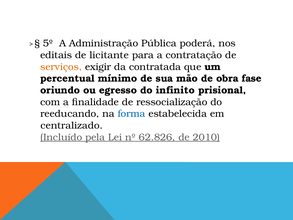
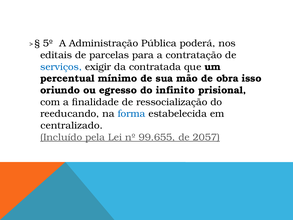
licitante: licitante -> parcelas
serviços colour: orange -> blue
fase: fase -> isso
62.826: 62.826 -> 99.655
2010: 2010 -> 2057
